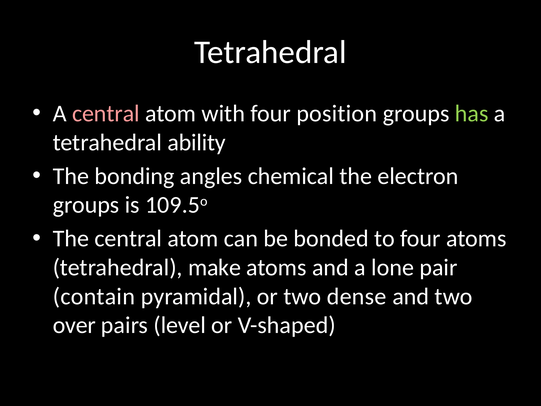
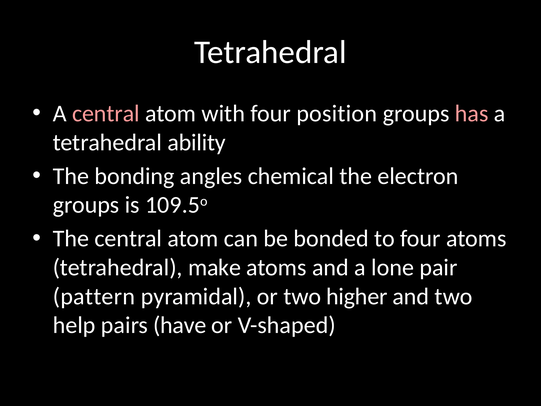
has colour: light green -> pink
contain: contain -> pattern
dense: dense -> higher
over: over -> help
level: level -> have
